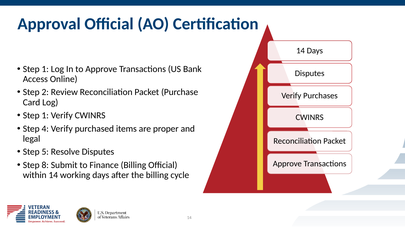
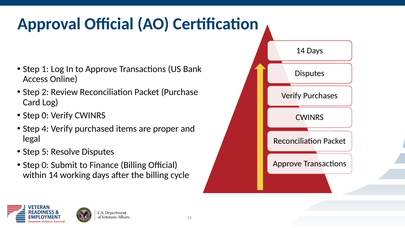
1 at (45, 115): 1 -> 0
8 at (45, 165): 8 -> 0
